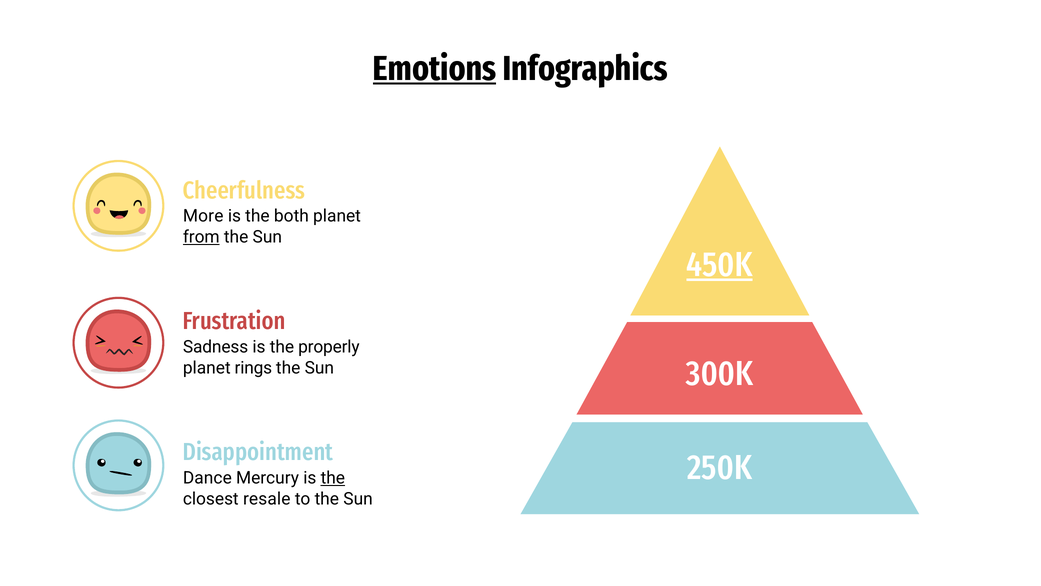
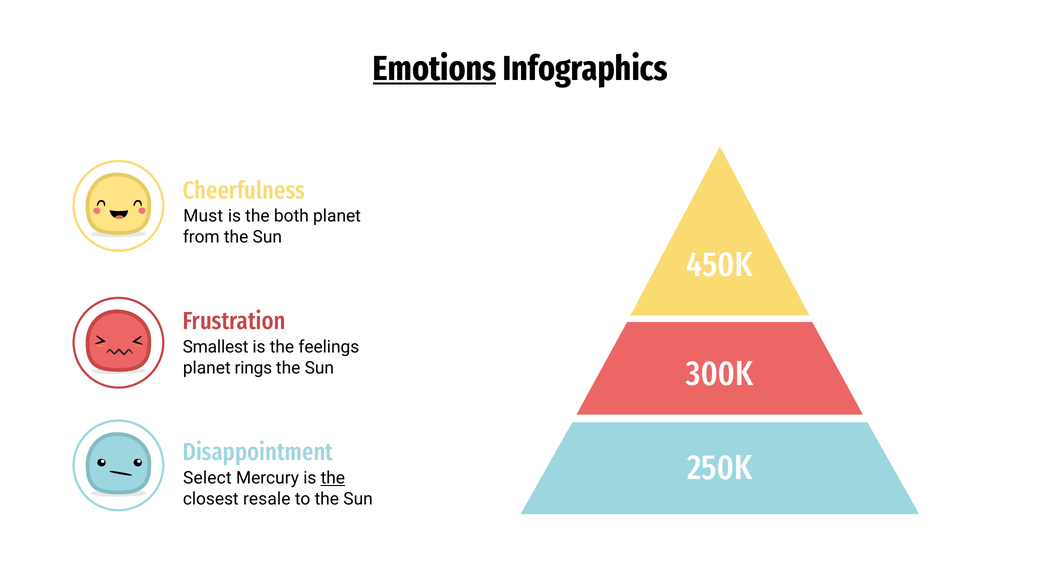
More: More -> Must
from underline: present -> none
450K underline: present -> none
Sadness: Sadness -> Smallest
properly: properly -> feelings
Dance: Dance -> Select
